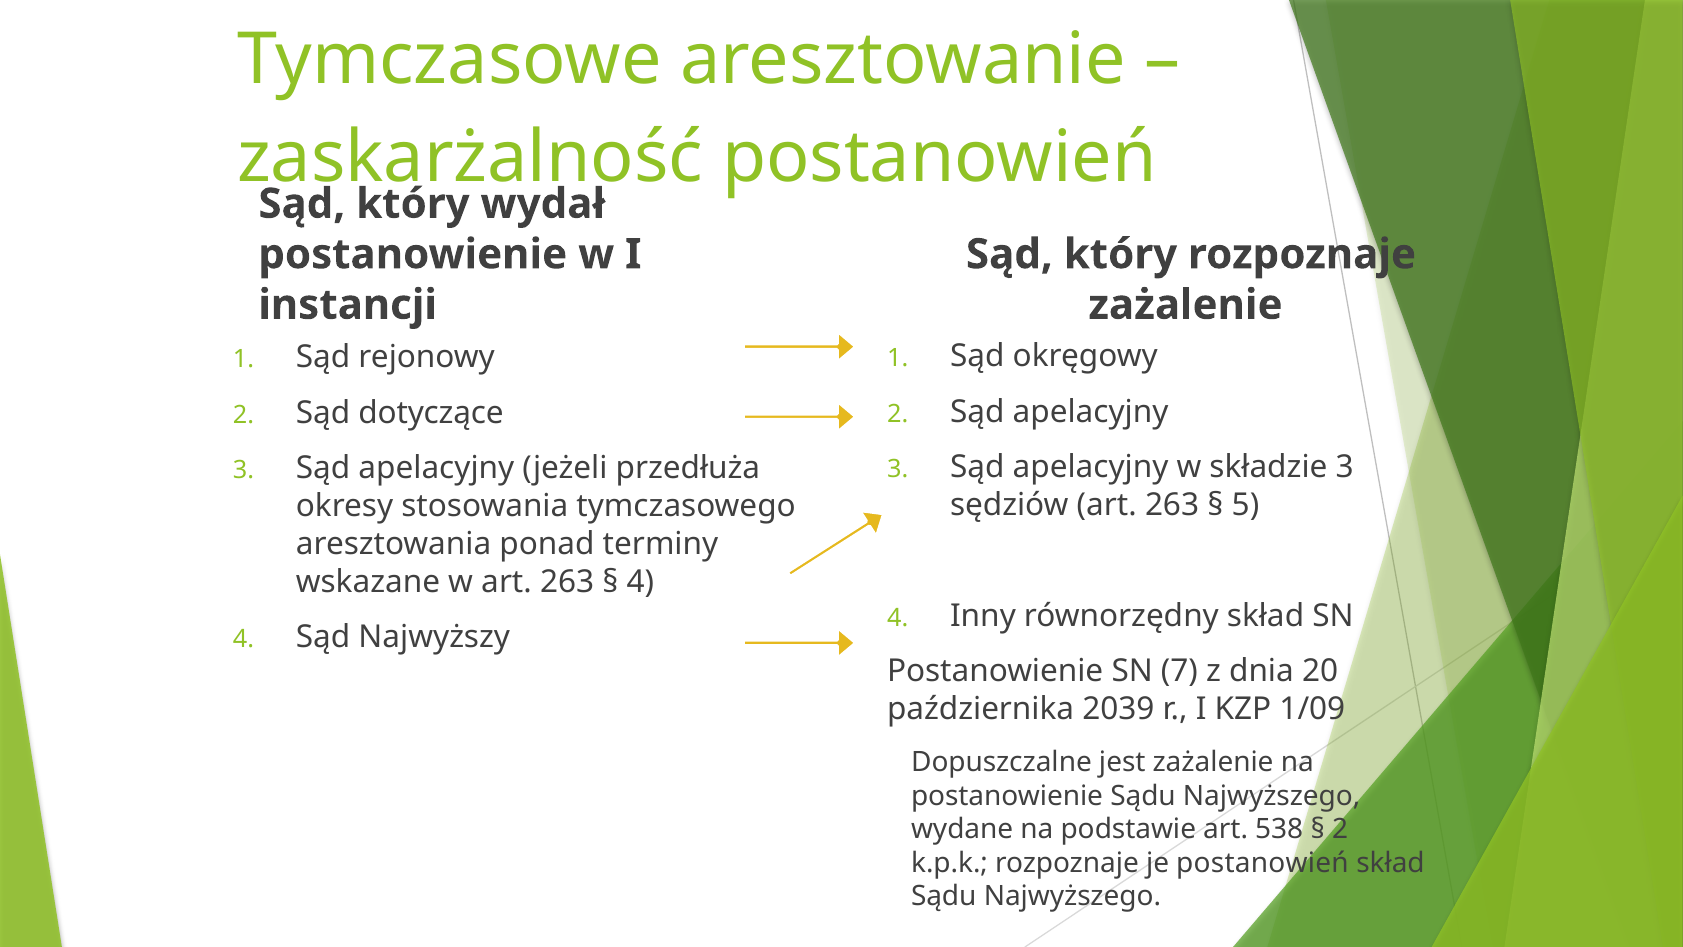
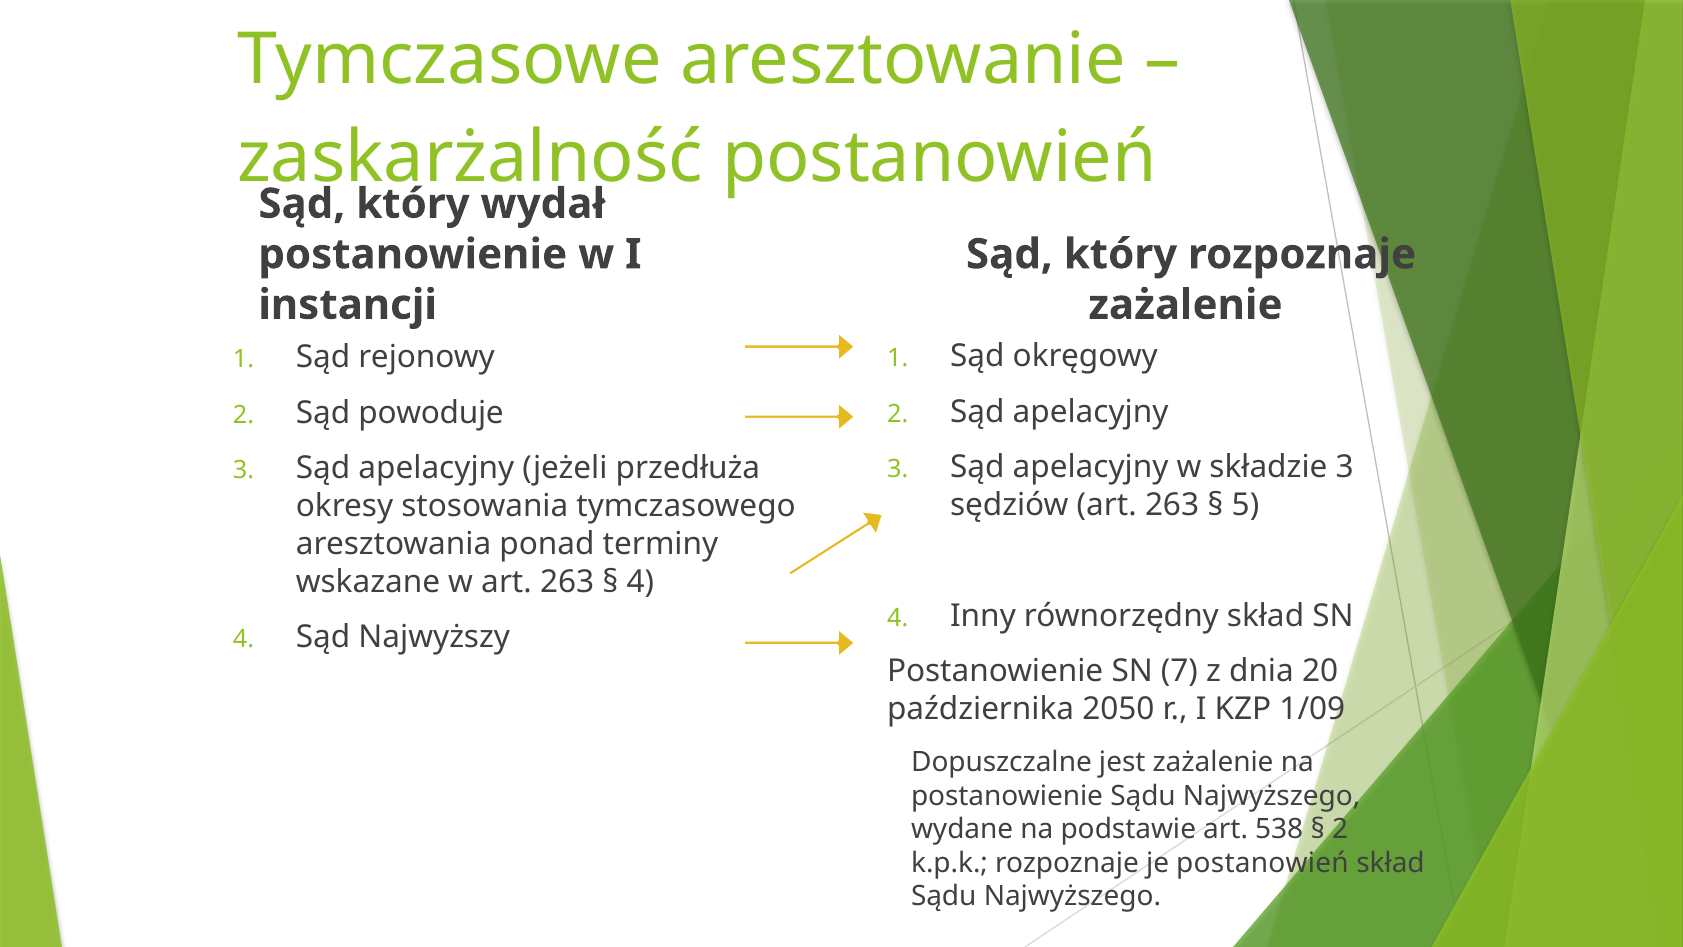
dotyczące: dotyczące -> powoduje
2039: 2039 -> 2050
